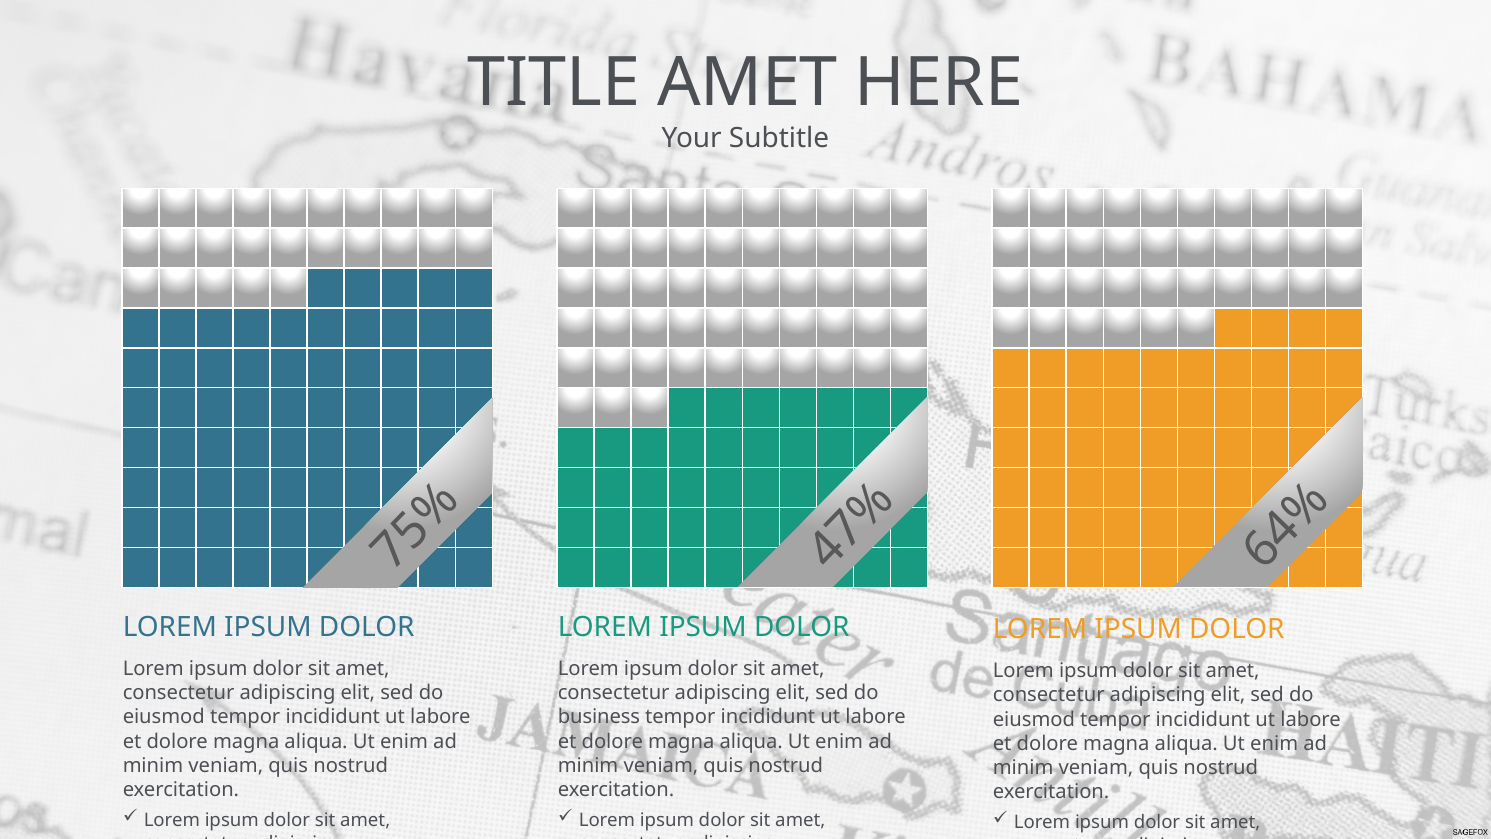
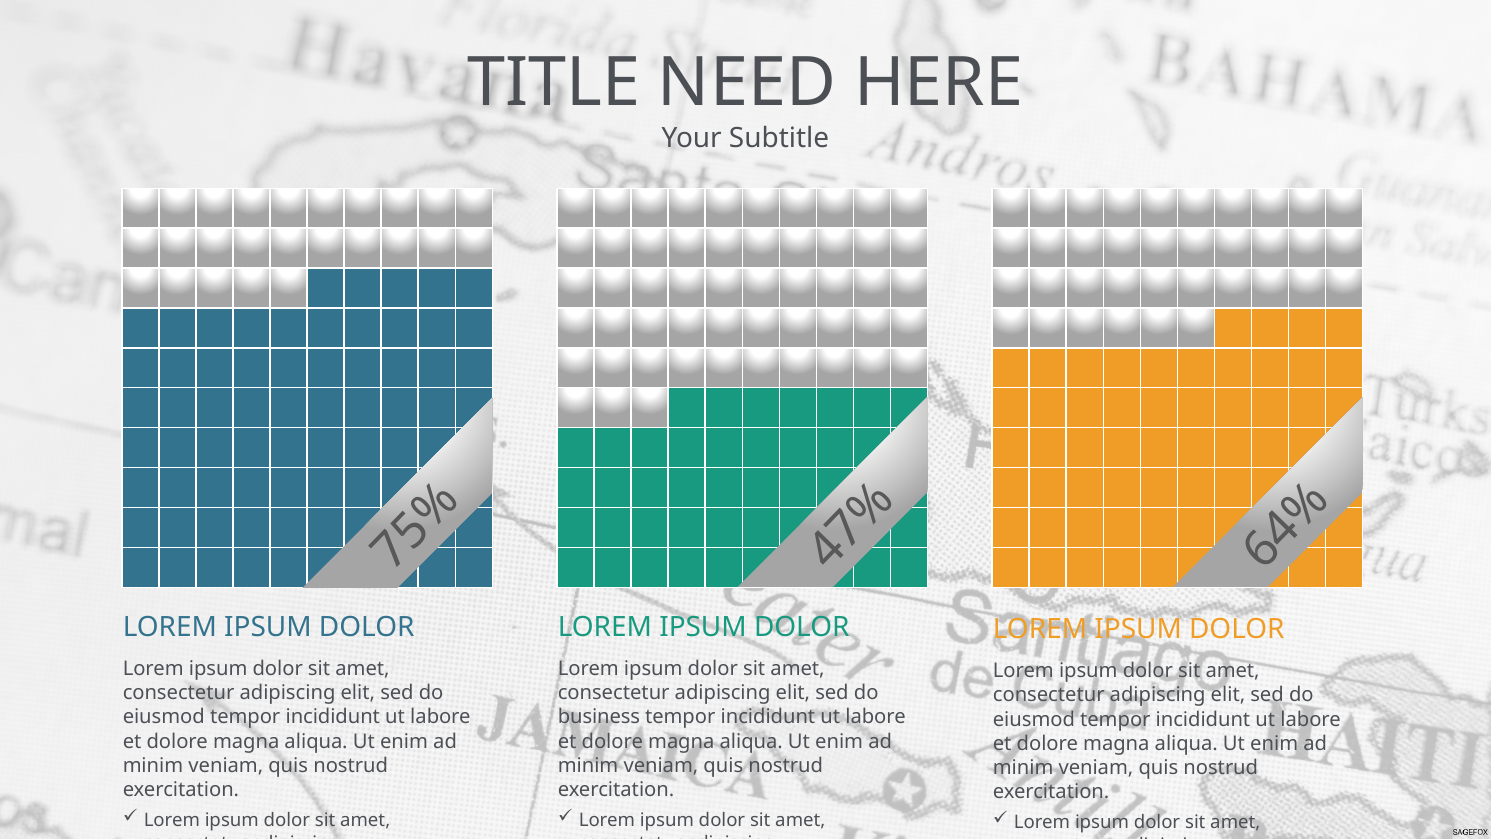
TITLE AMET: AMET -> NEED
